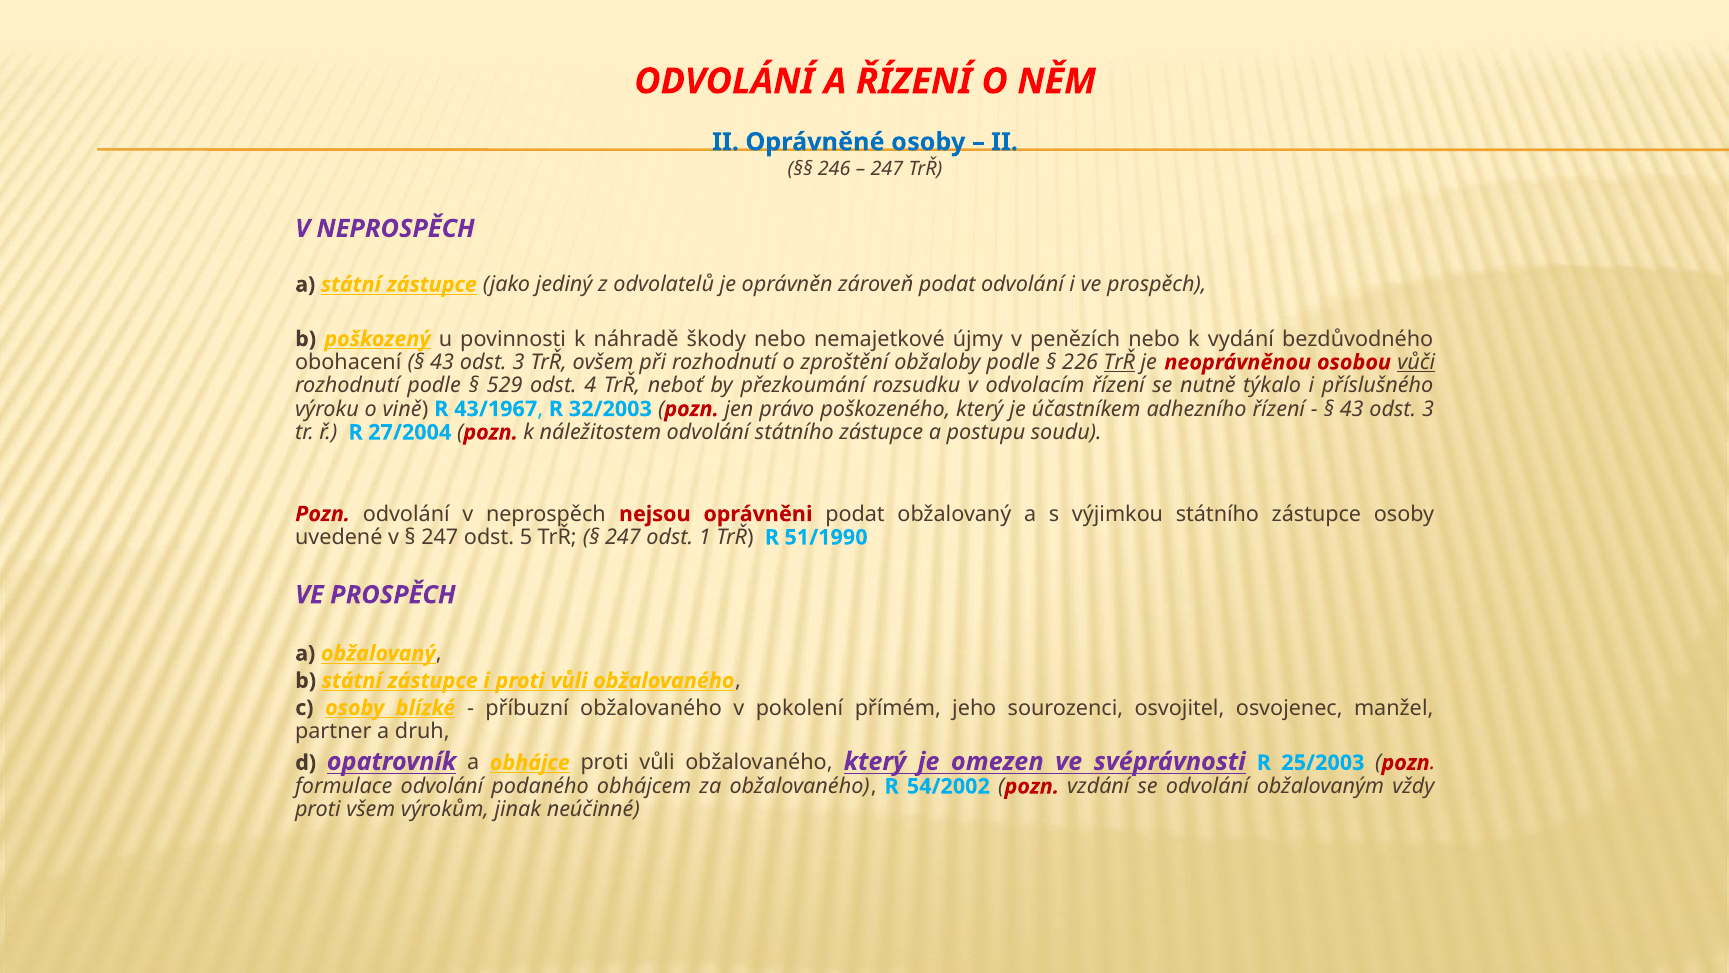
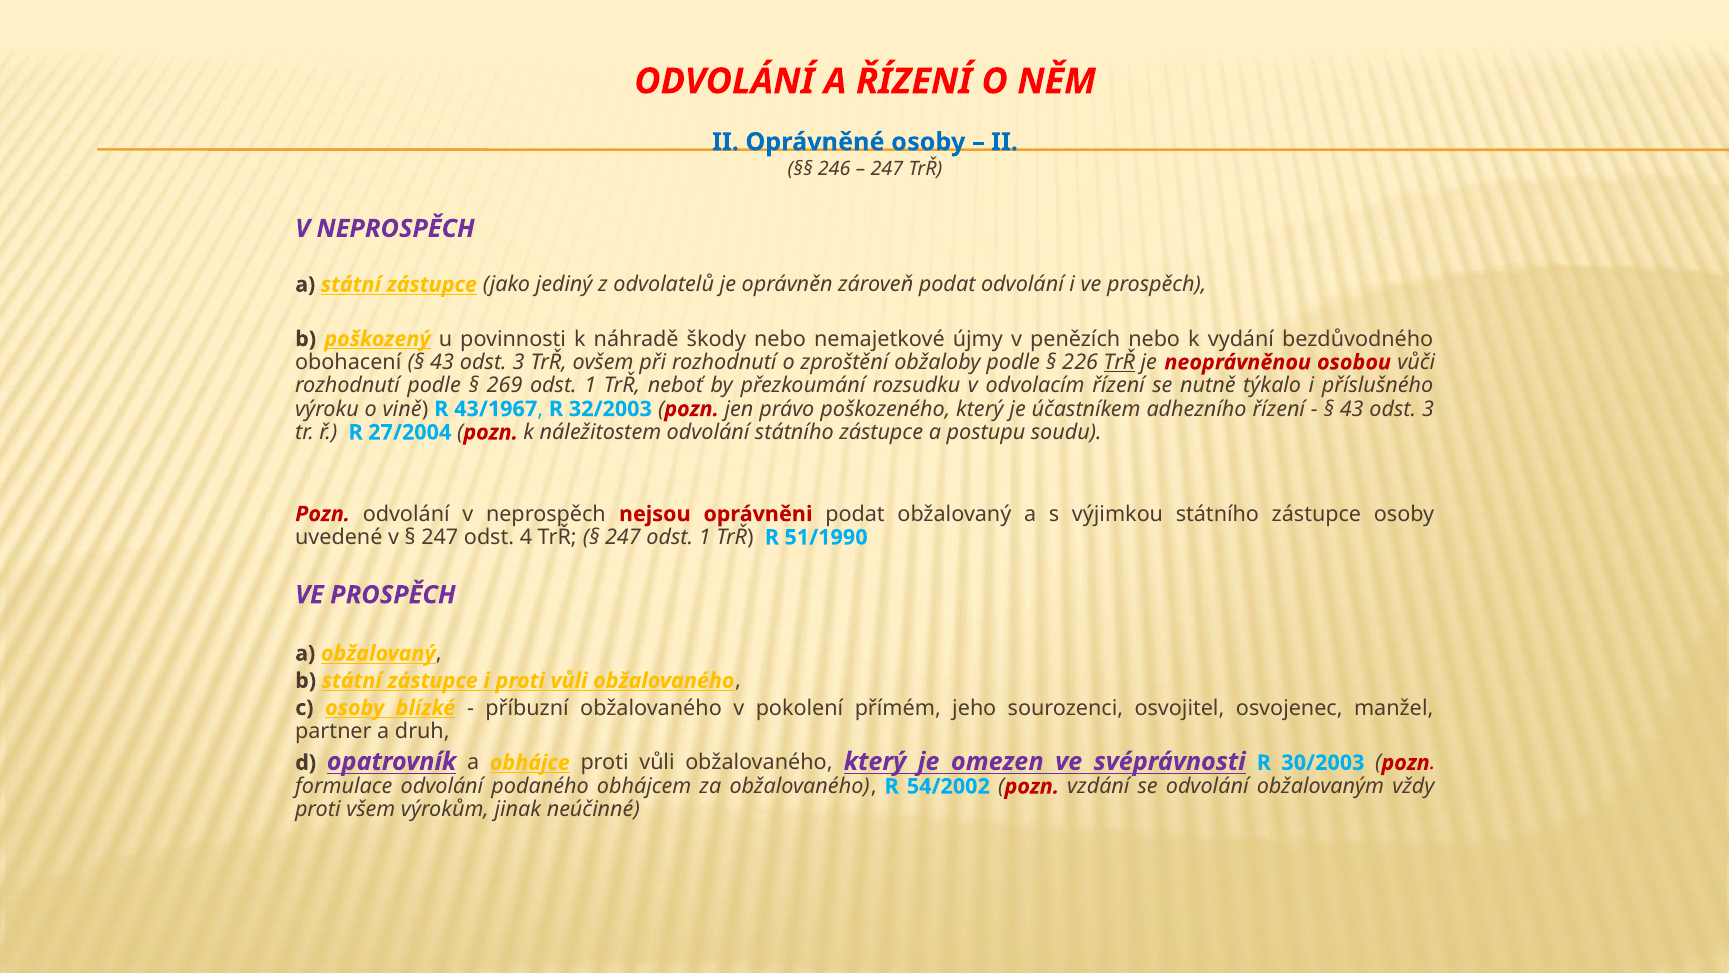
vůči underline: present -> none
529: 529 -> 269
4 at (590, 386): 4 -> 1
5: 5 -> 4
25/2003: 25/2003 -> 30/2003
